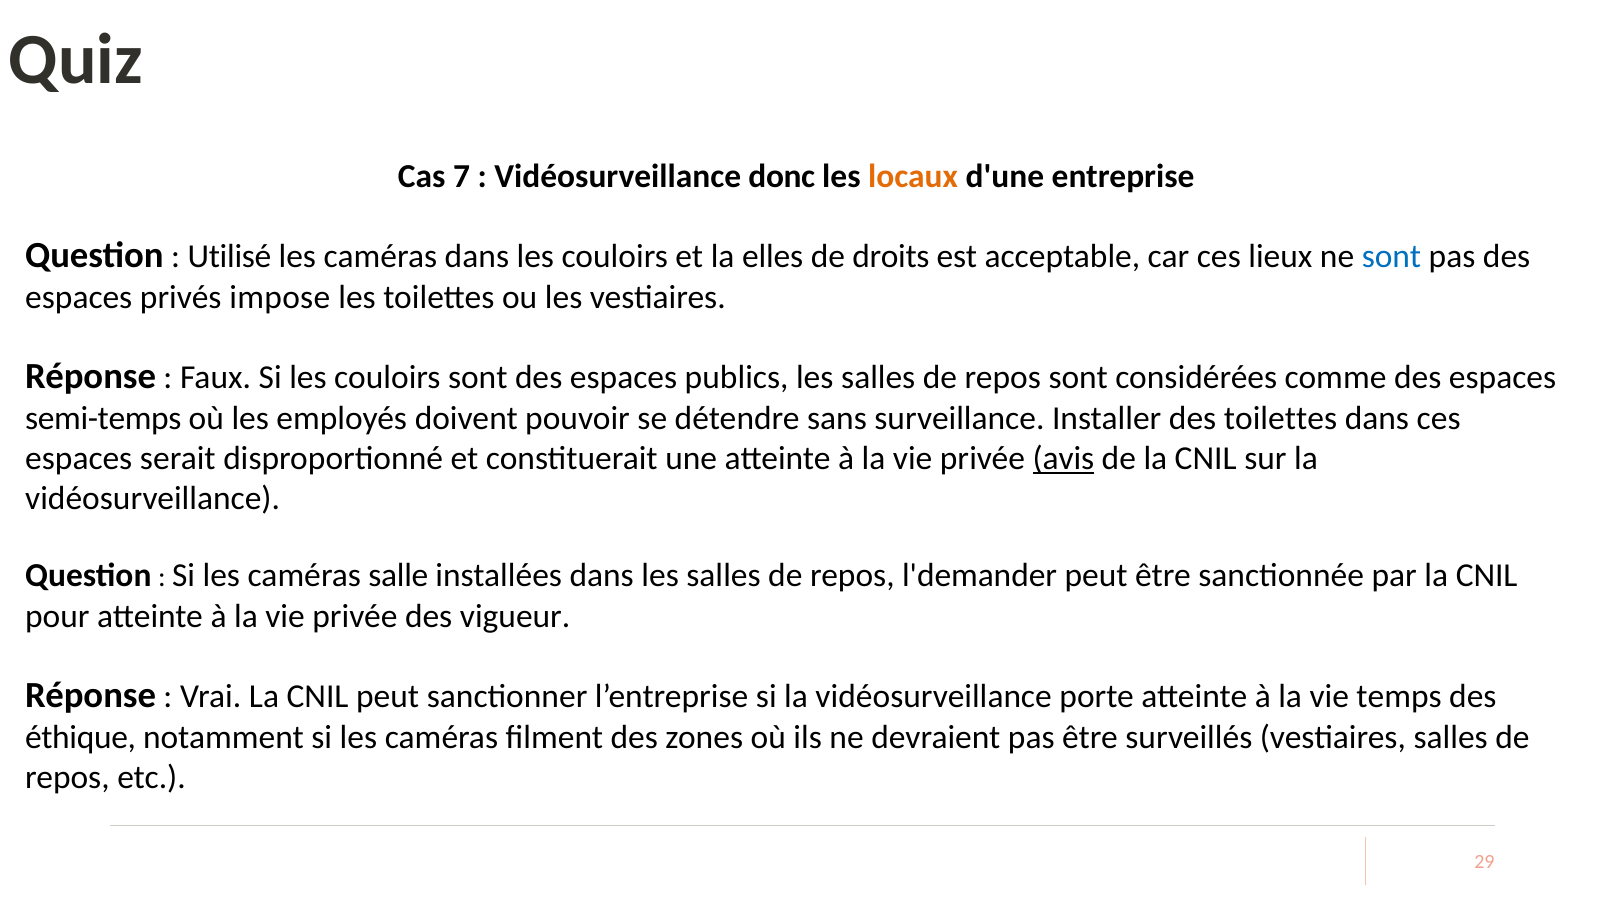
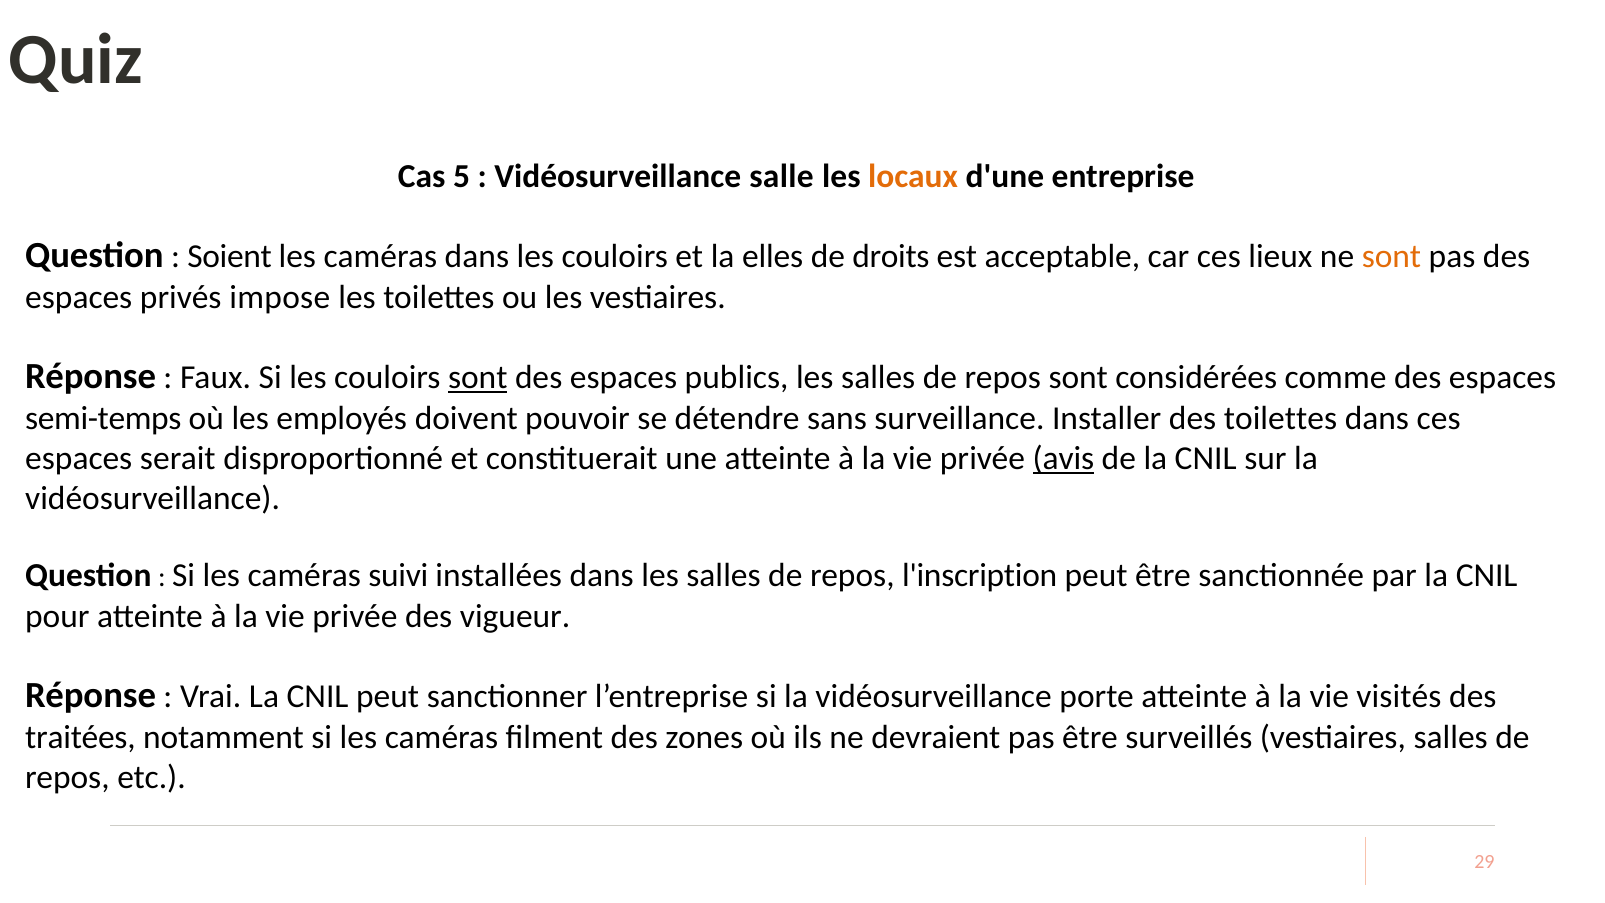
7: 7 -> 5
donc: donc -> salle
Utilisé: Utilisé -> Soient
sont at (1391, 257) colour: blue -> orange
sont at (478, 378) underline: none -> present
salle: salle -> suivi
l'demander: l'demander -> l'inscription
temps: temps -> visités
éthique: éthique -> traitées
